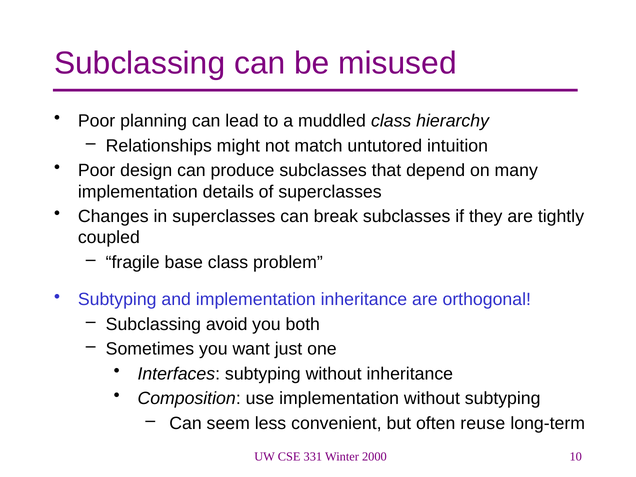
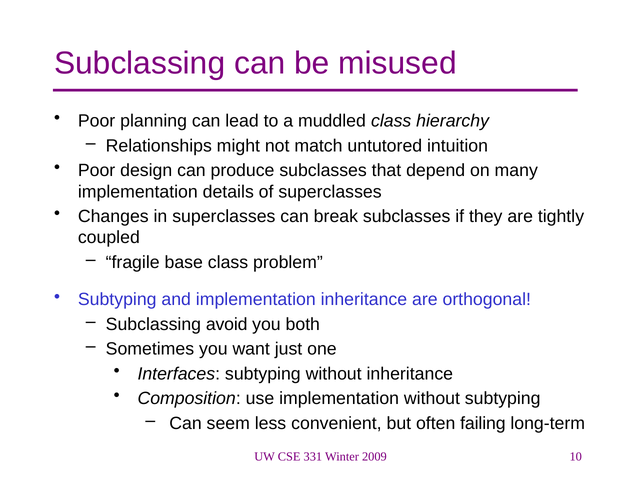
reuse: reuse -> failing
2000: 2000 -> 2009
